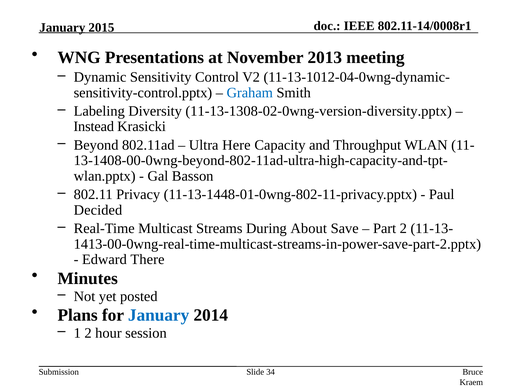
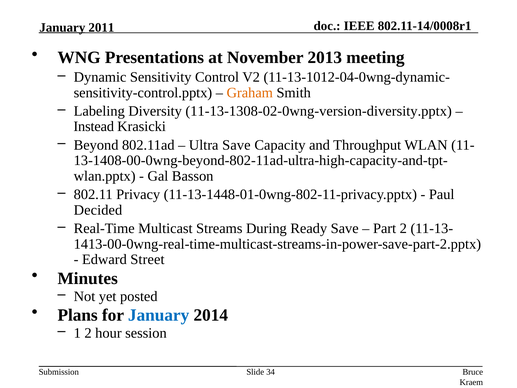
2015: 2015 -> 2011
Graham colour: blue -> orange
Ultra Here: Here -> Save
About: About -> Ready
There: There -> Street
